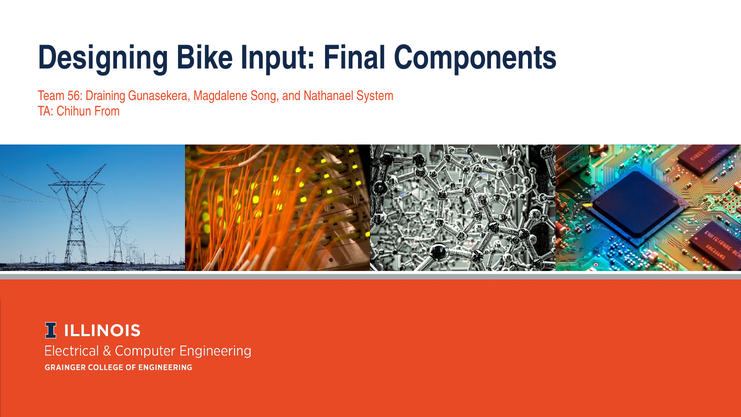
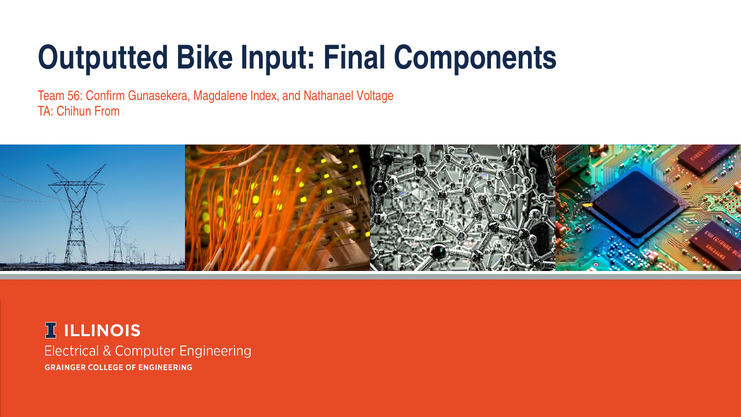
Designing: Designing -> Outputted
Draining: Draining -> Confirm
Song: Song -> Index
System: System -> Voltage
